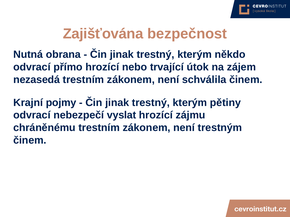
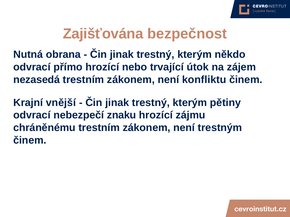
schválila: schválila -> konfliktu
pojmy: pojmy -> vnější
vyslat: vyslat -> znaku
